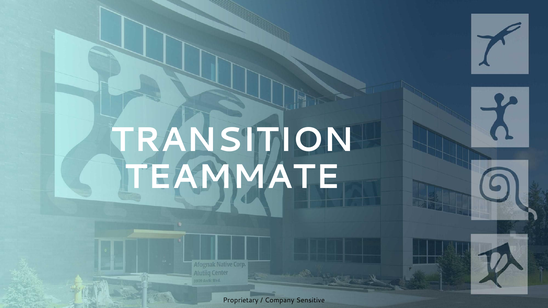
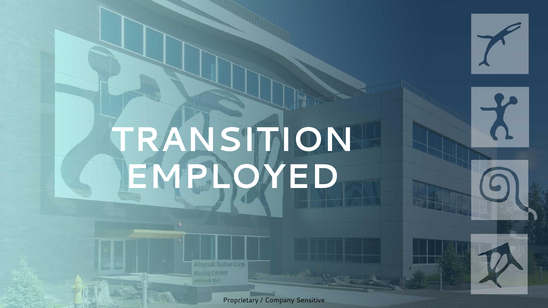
TEAMMATE: TEAMMATE -> EMPLOYED
